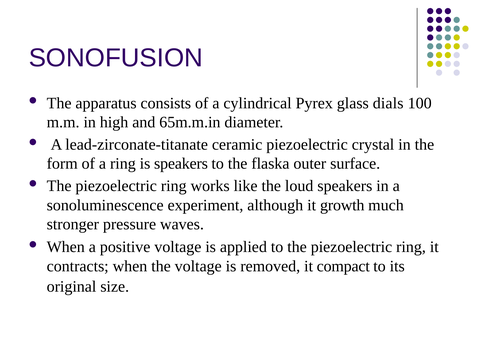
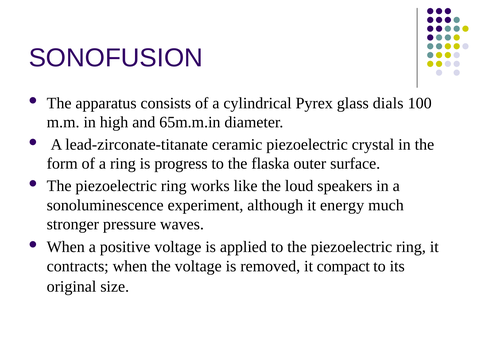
is speakers: speakers -> progress
growth: growth -> energy
